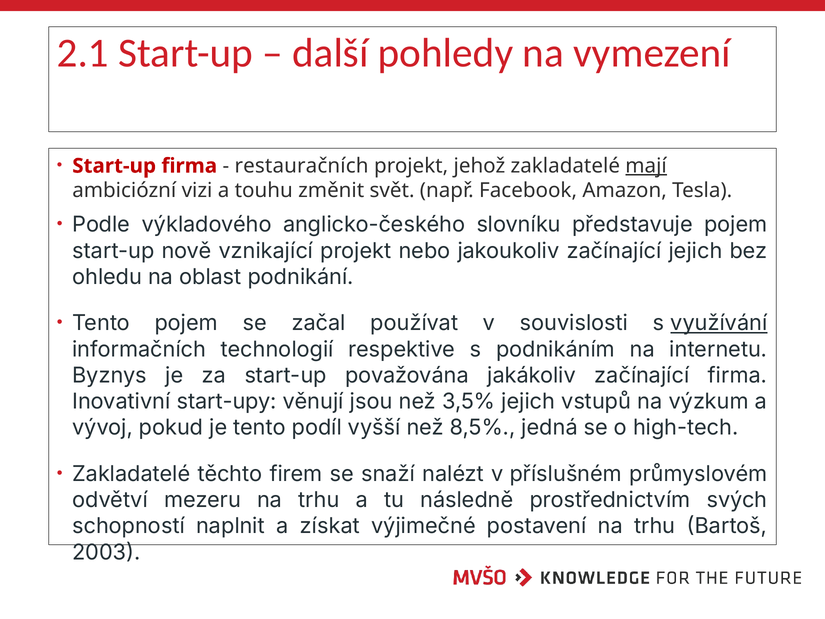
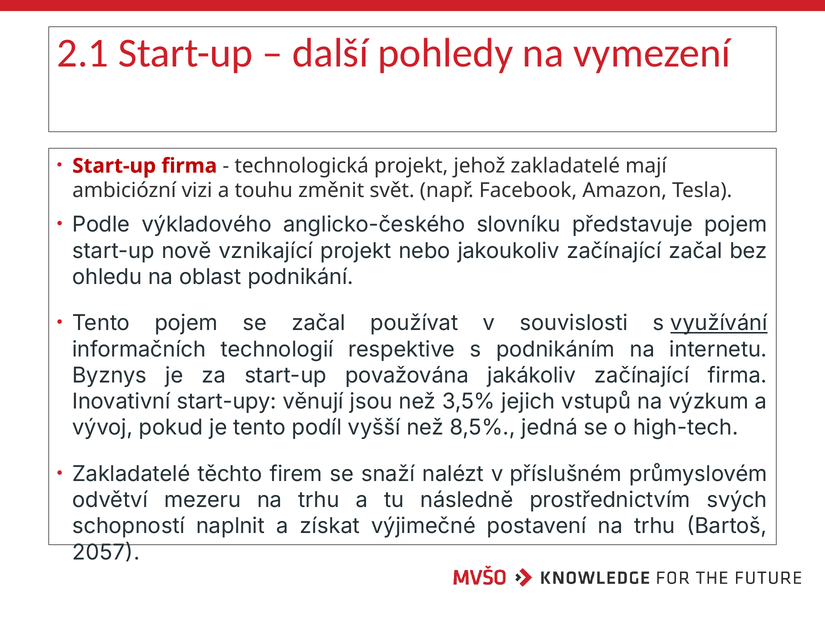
restauračních: restauračních -> technologická
mají underline: present -> none
začínající jejich: jejich -> začal
2003: 2003 -> 2057
